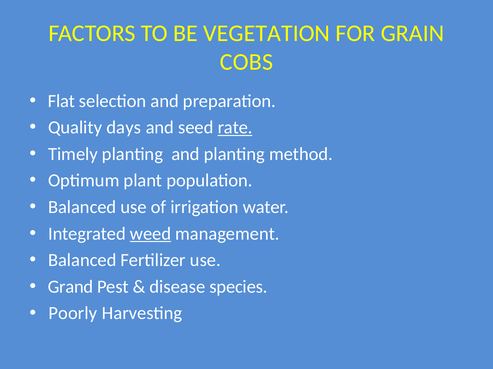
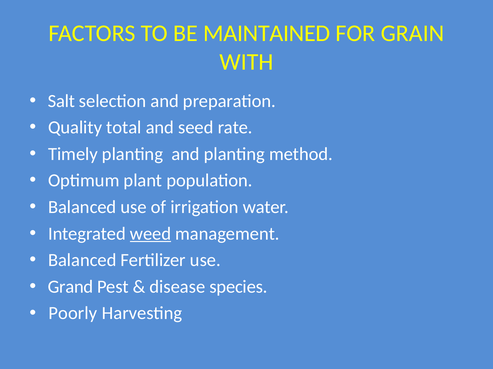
VEGETATION: VEGETATION -> MAINTAINED
COBS: COBS -> WITH
Flat: Flat -> Salt
days: days -> total
rate underline: present -> none
